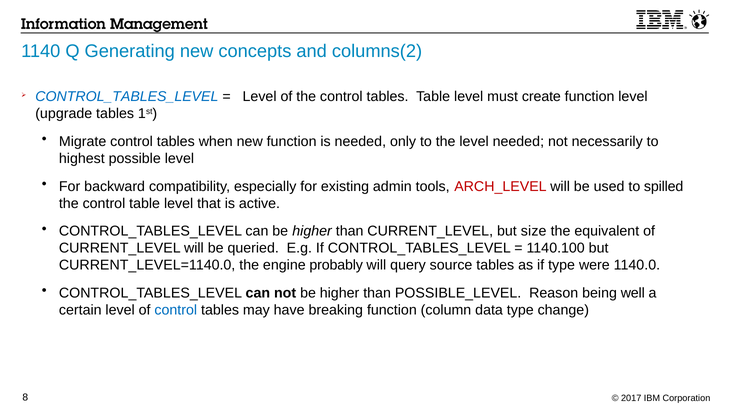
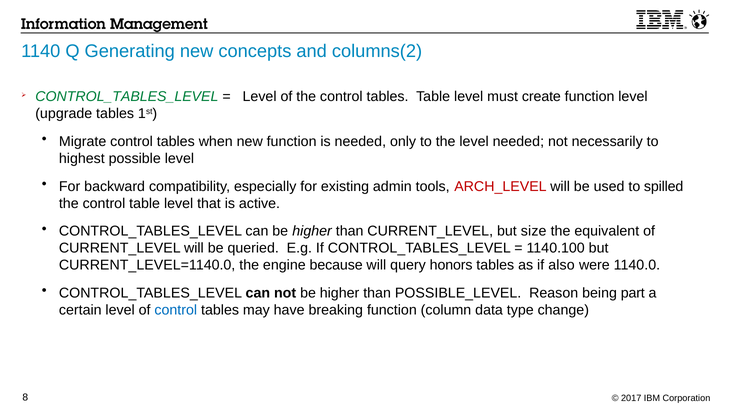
CONTROL_TABLES_LEVEL at (127, 97) colour: blue -> green
probably: probably -> because
source: source -> honors
if type: type -> also
well: well -> part
